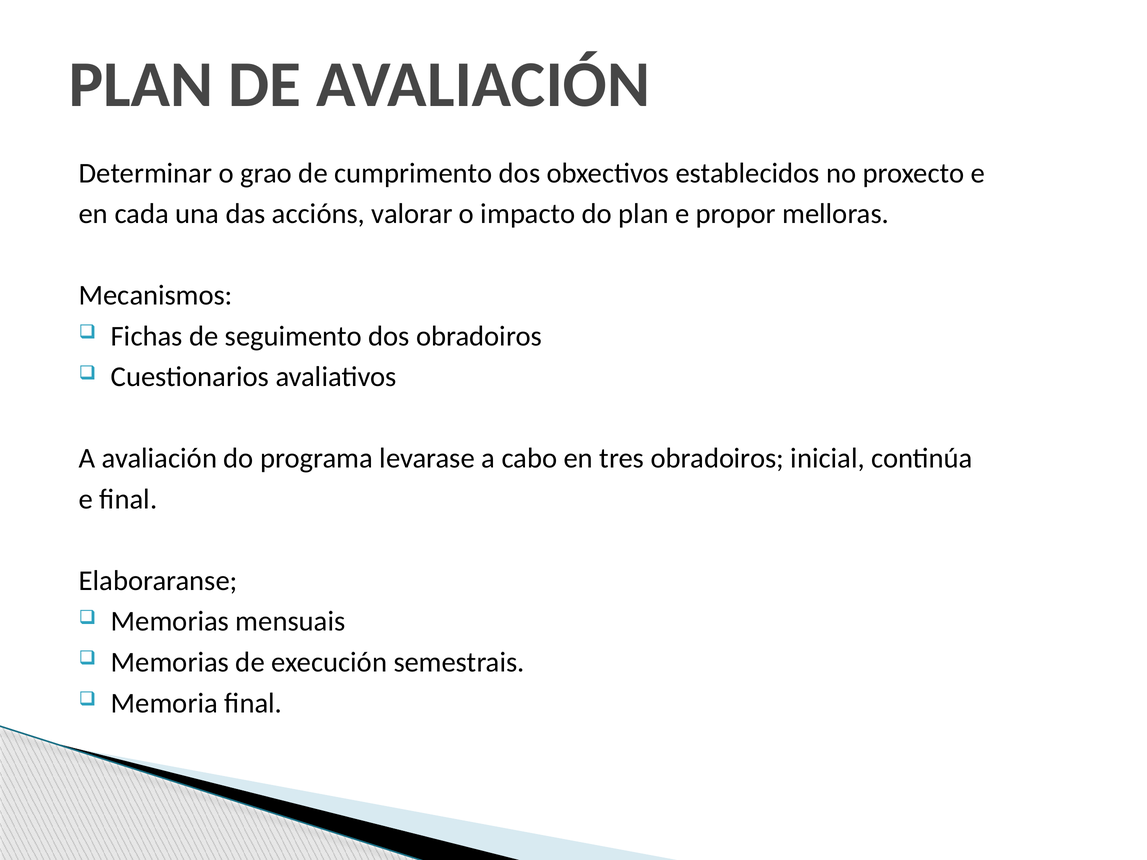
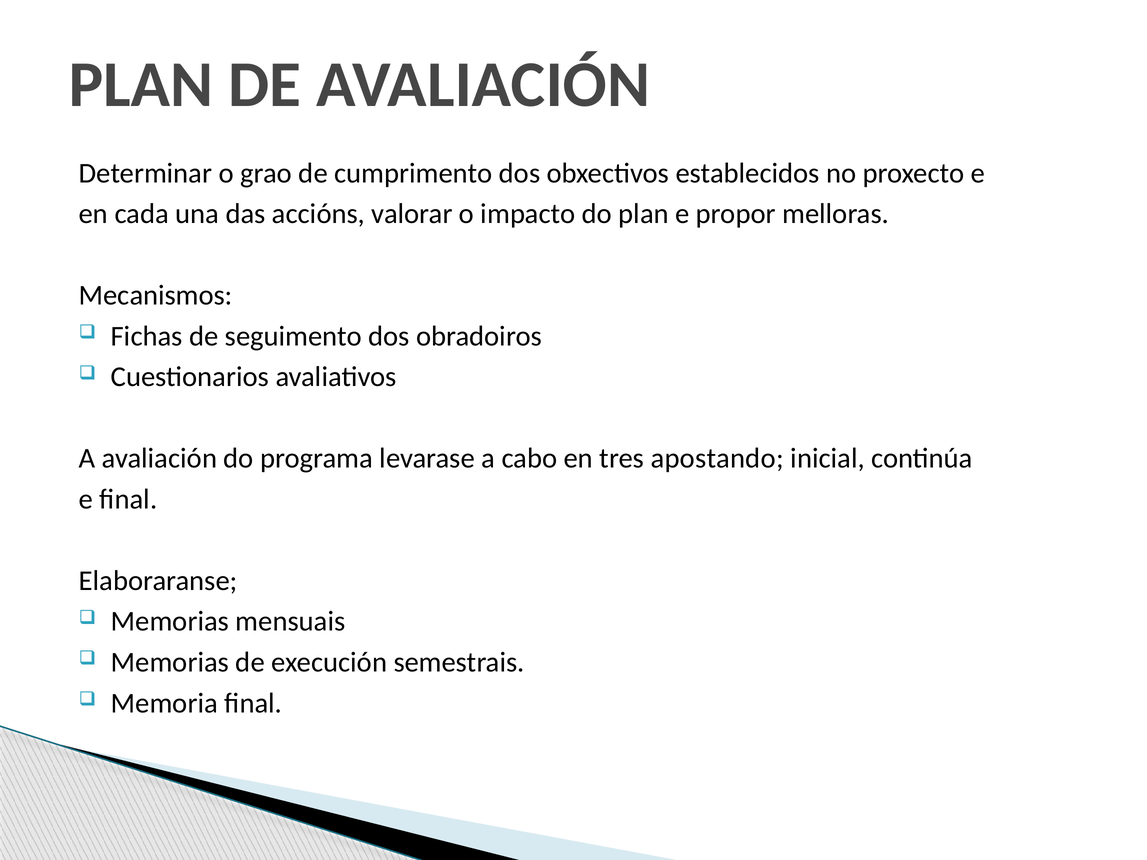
tres obradoiros: obradoiros -> apostando
